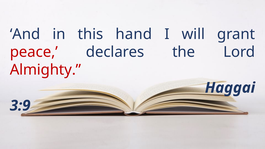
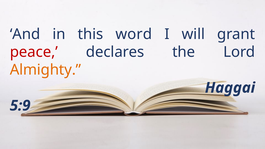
hand: hand -> word
Almighty colour: red -> orange
3:9: 3:9 -> 5:9
